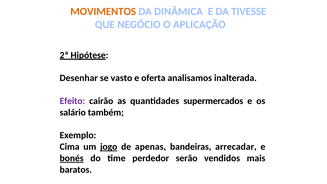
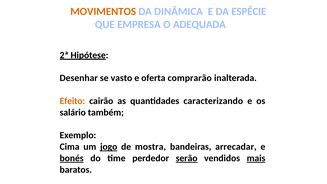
TIVESSE: TIVESSE -> ESPÉCIE
NEGÓCIO: NEGÓCIO -> EMPRESA
APLICAÇÃO: APLICAÇÃO -> ADEQUADA
analisamos: analisamos -> comprarão
Efeito colour: purple -> orange
supermercados: supermercados -> caracterizando
apenas: apenas -> mostra
serão underline: none -> present
mais underline: none -> present
